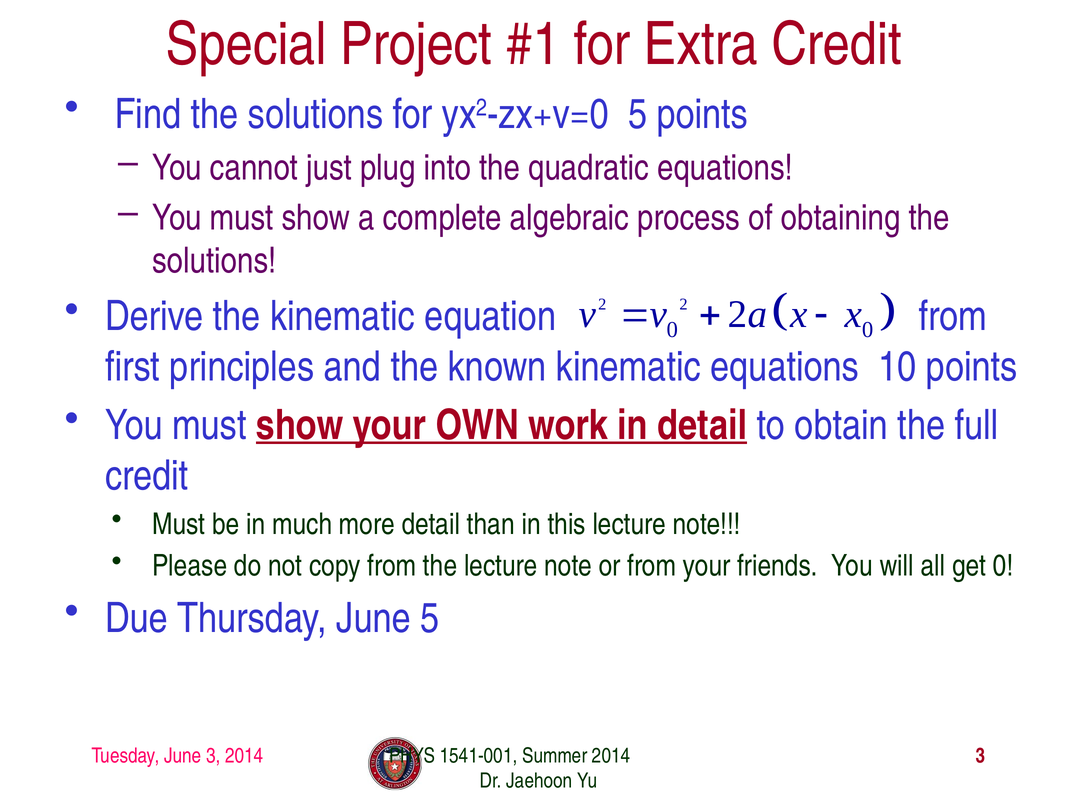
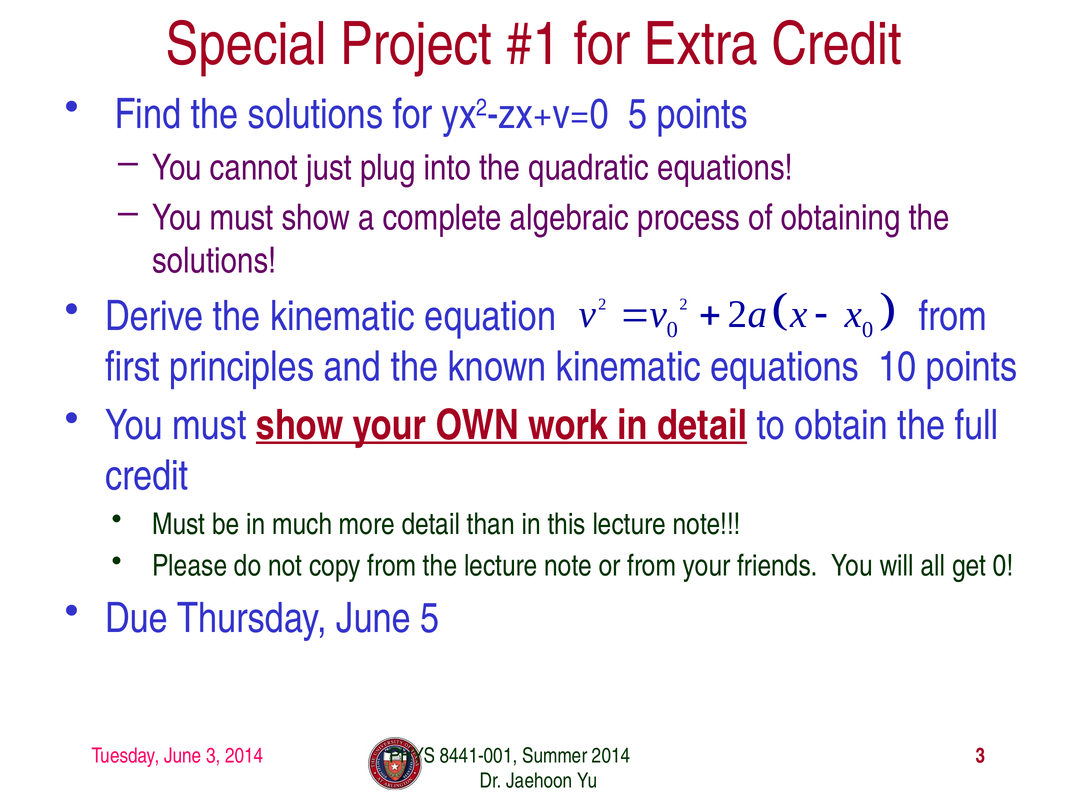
1541-001: 1541-001 -> 8441-001
